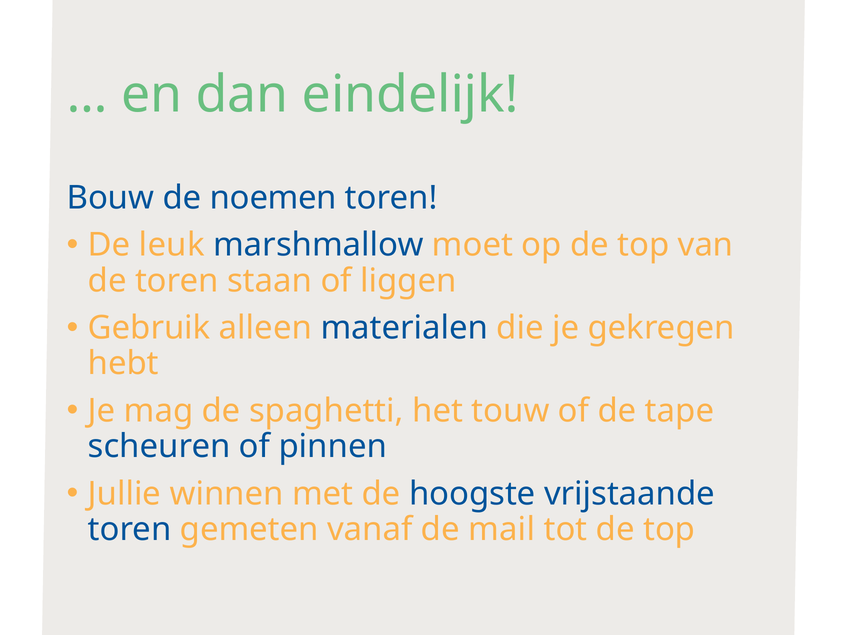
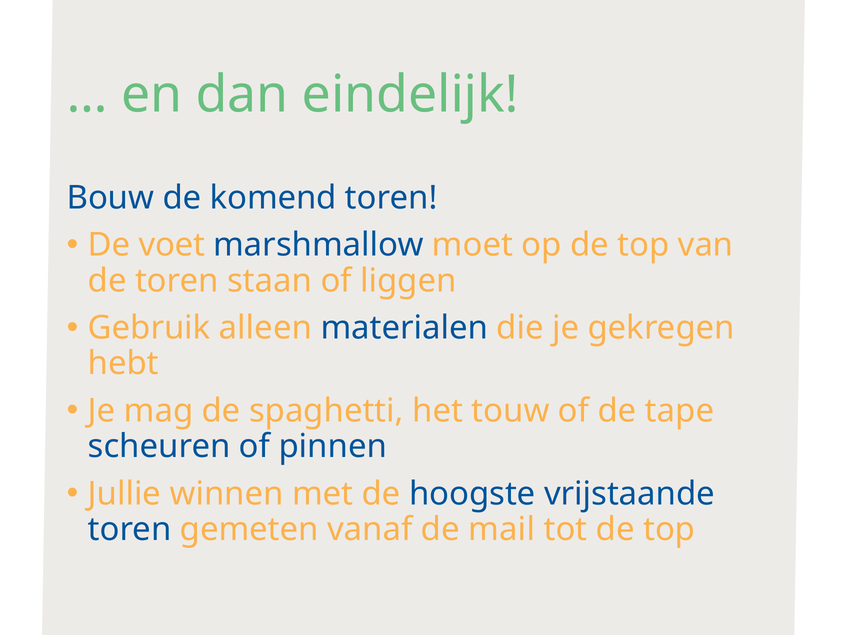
noemen: noemen -> komend
leuk: leuk -> voet
